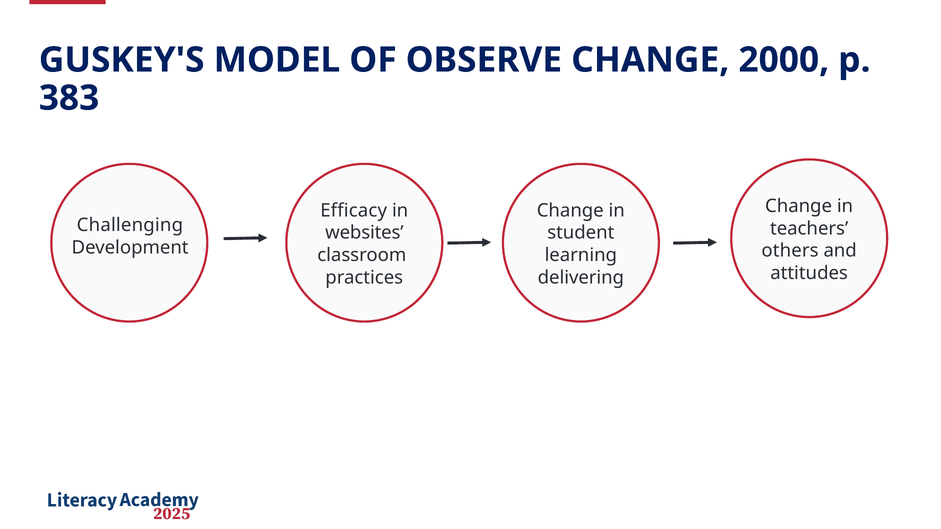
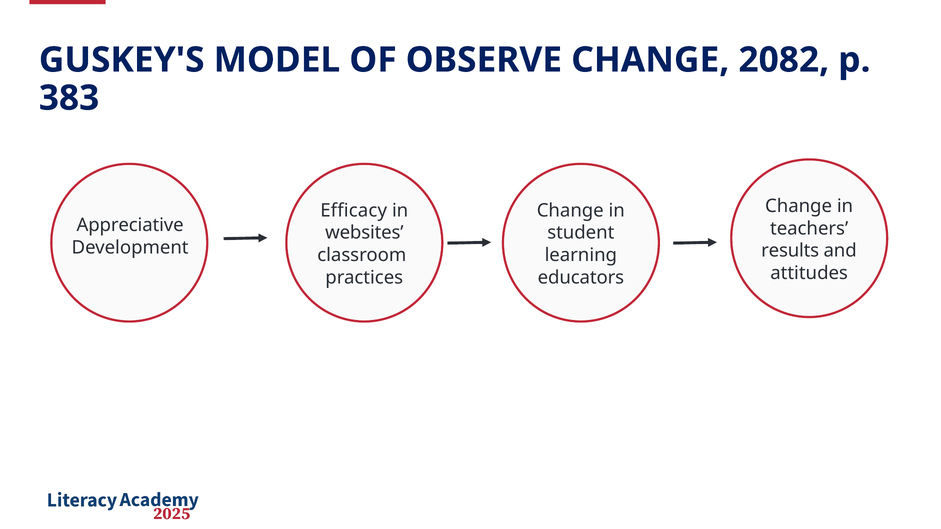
2000: 2000 -> 2082
Challenging: Challenging -> Appreciative
others: others -> results
delivering: delivering -> educators
